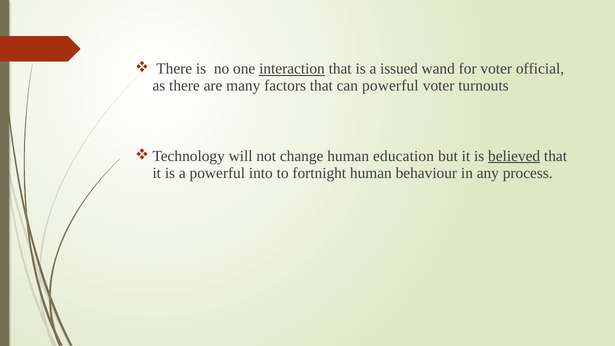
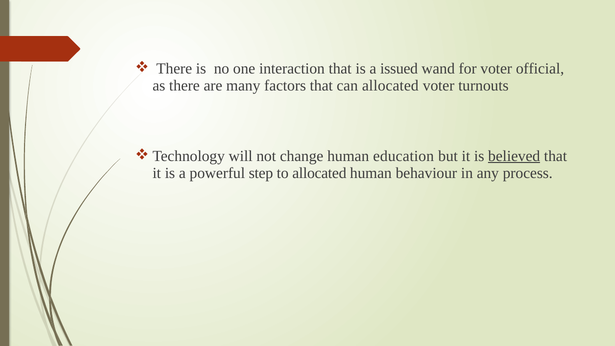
interaction underline: present -> none
can powerful: powerful -> allocated
into: into -> step
to fortnight: fortnight -> allocated
